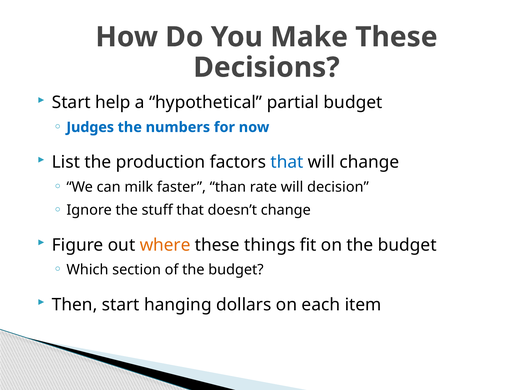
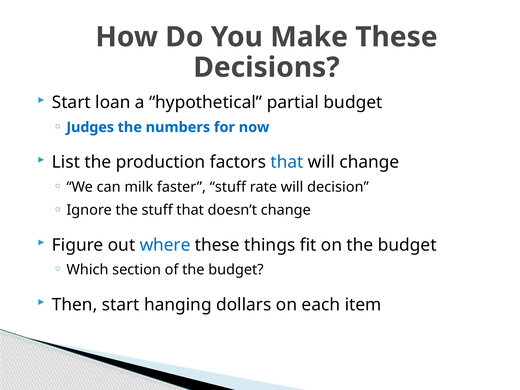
help: help -> loan
faster than: than -> stuff
where colour: orange -> blue
